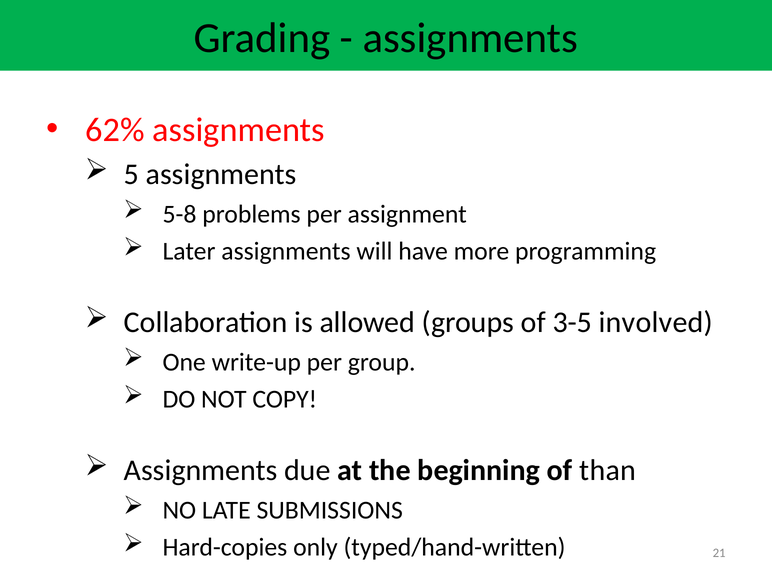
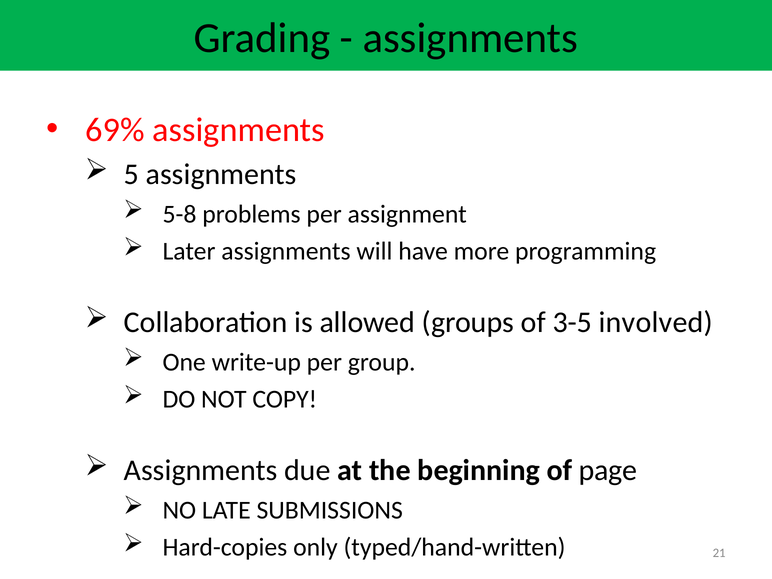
62%: 62% -> 69%
than: than -> page
